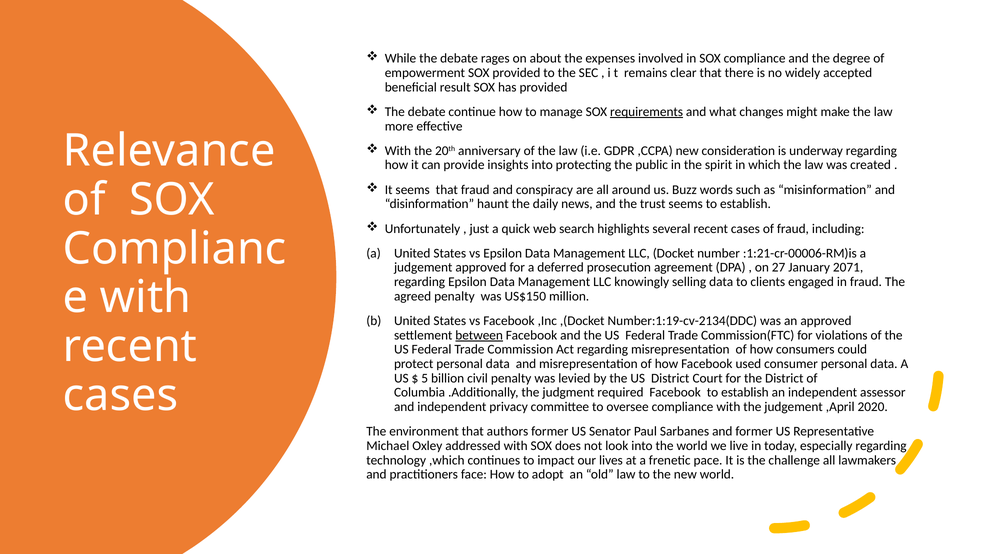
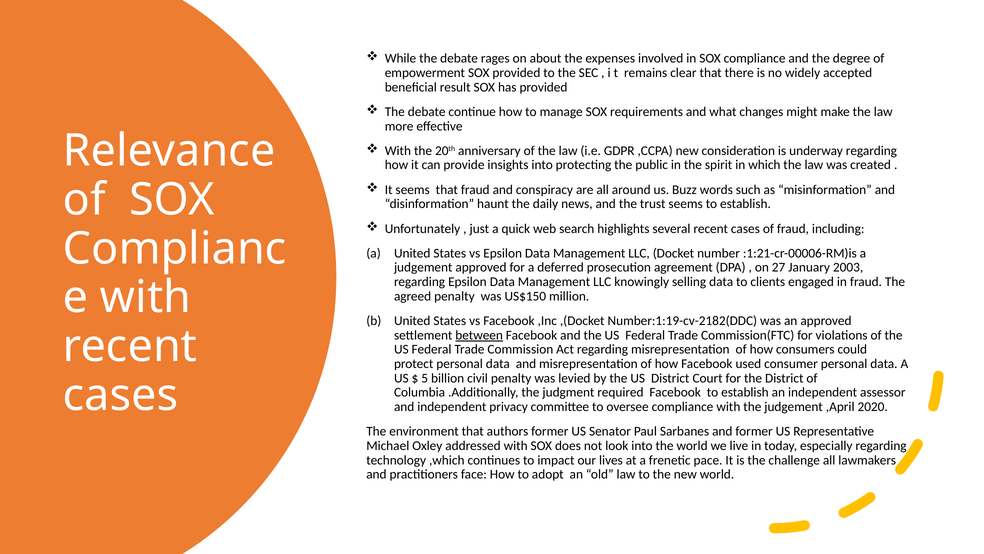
requirements underline: present -> none
2071: 2071 -> 2003
Number:1:19-cv-2134(DDC: Number:1:19-cv-2134(DDC -> Number:1:19-cv-2182(DDC
